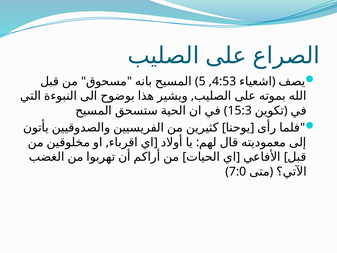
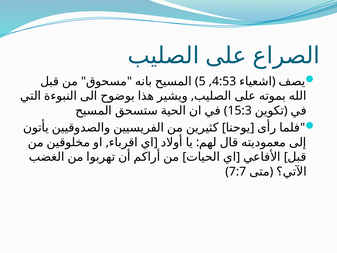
7:0: 7:0 -> 7:7
